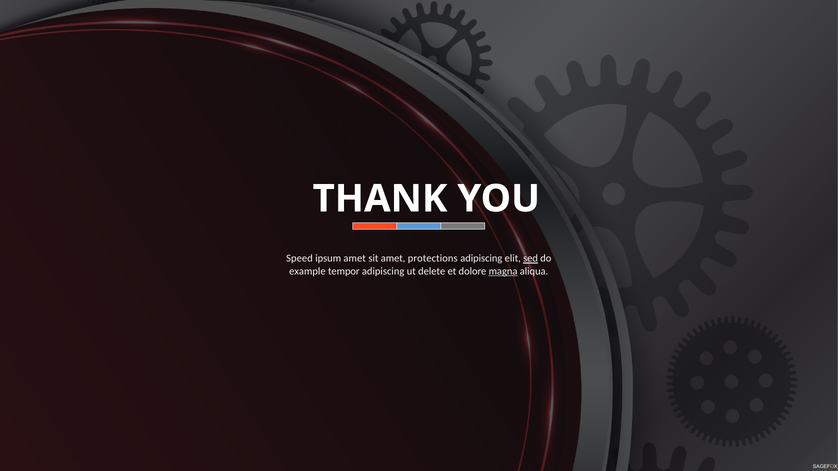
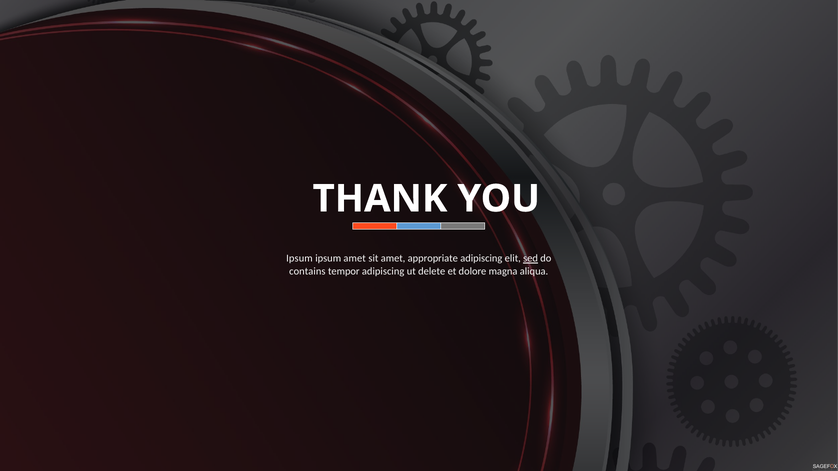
Speed at (299, 259): Speed -> Ipsum
protections: protections -> appropriate
example: example -> contains
magna underline: present -> none
